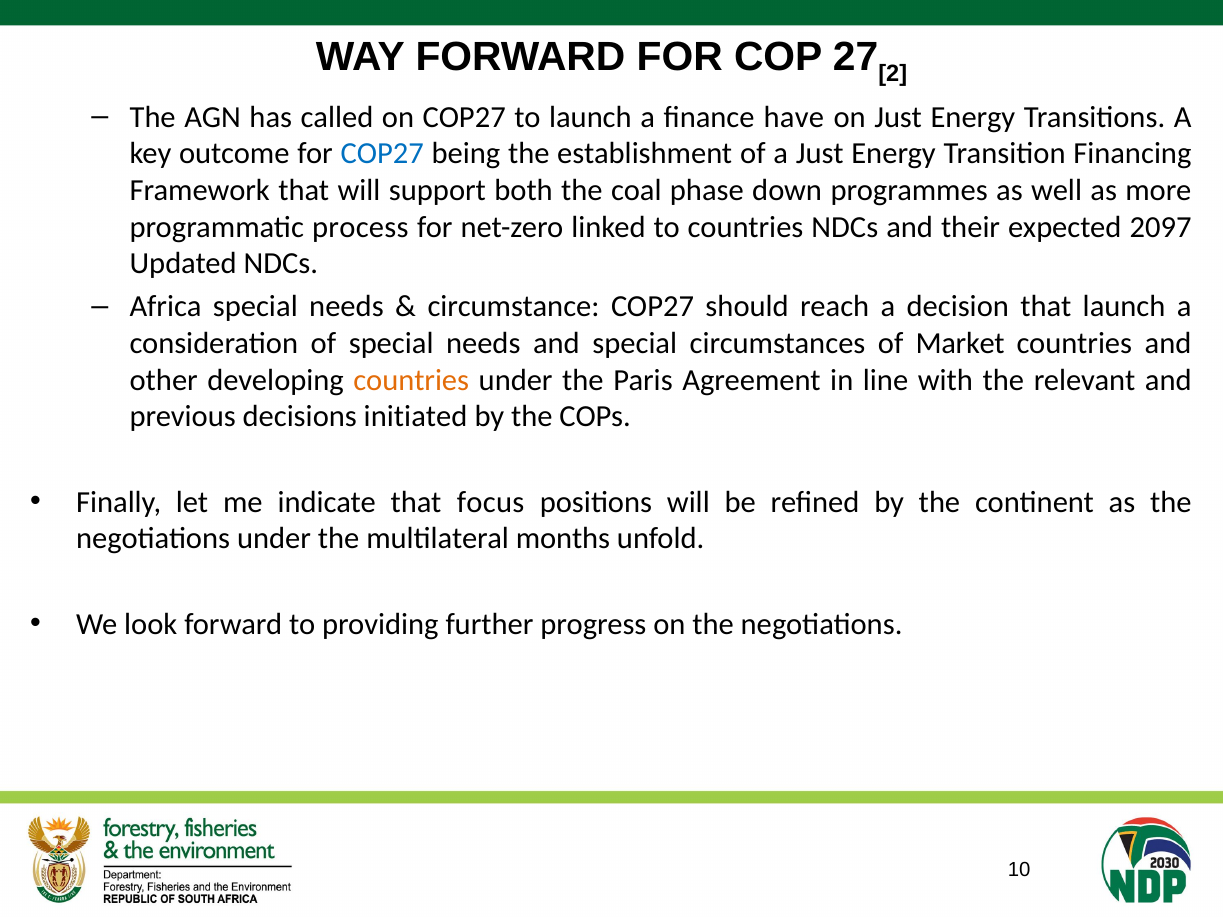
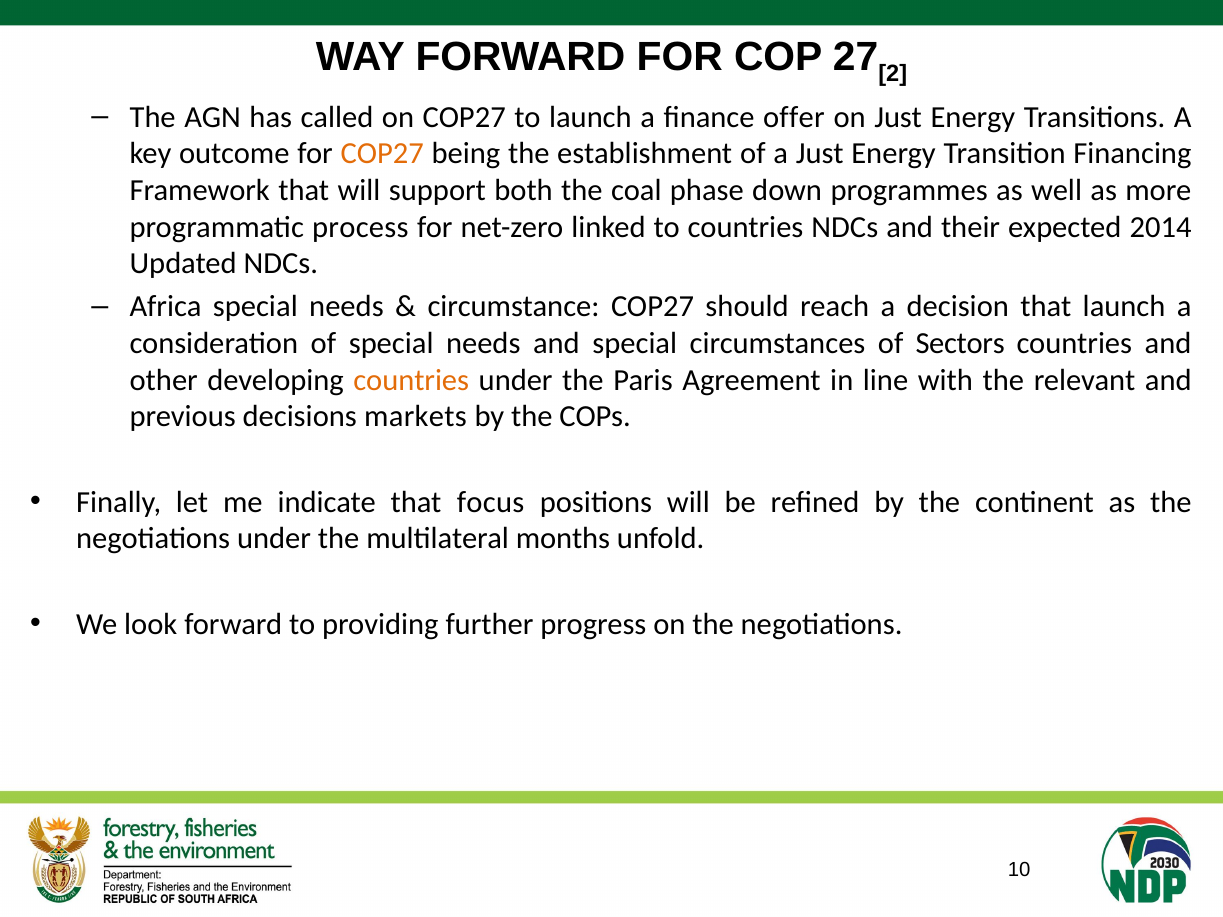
have: have -> offer
COP27 at (382, 154) colour: blue -> orange
2097: 2097 -> 2014
Market: Market -> Sectors
initiated: initiated -> markets
